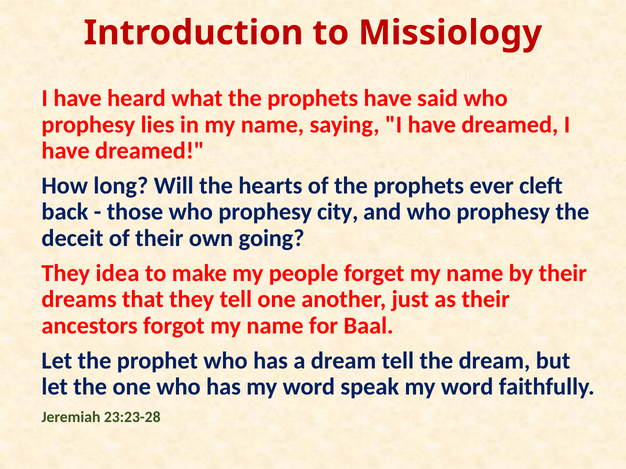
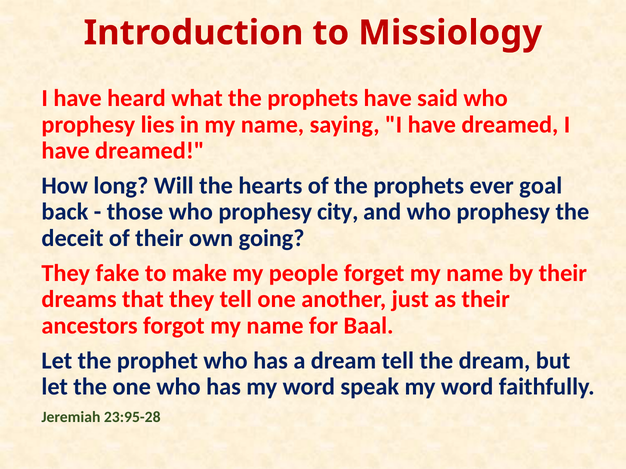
cleft: cleft -> goal
idea: idea -> fake
23:23-28: 23:23-28 -> 23:95-28
